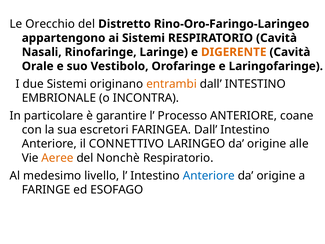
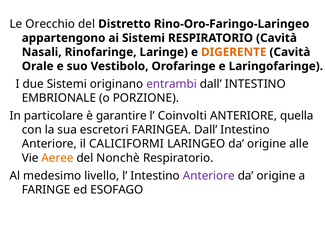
entrambi colour: orange -> purple
INCONTRA: INCONTRA -> PORZIONE
Processo: Processo -> Coinvolti
coane: coane -> quella
CONNETTIVO: CONNETTIVO -> CALICIFORMI
Anteriore at (209, 175) colour: blue -> purple
